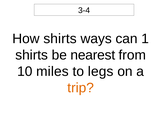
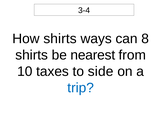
1: 1 -> 8
miles: miles -> taxes
legs: legs -> side
trip colour: orange -> blue
